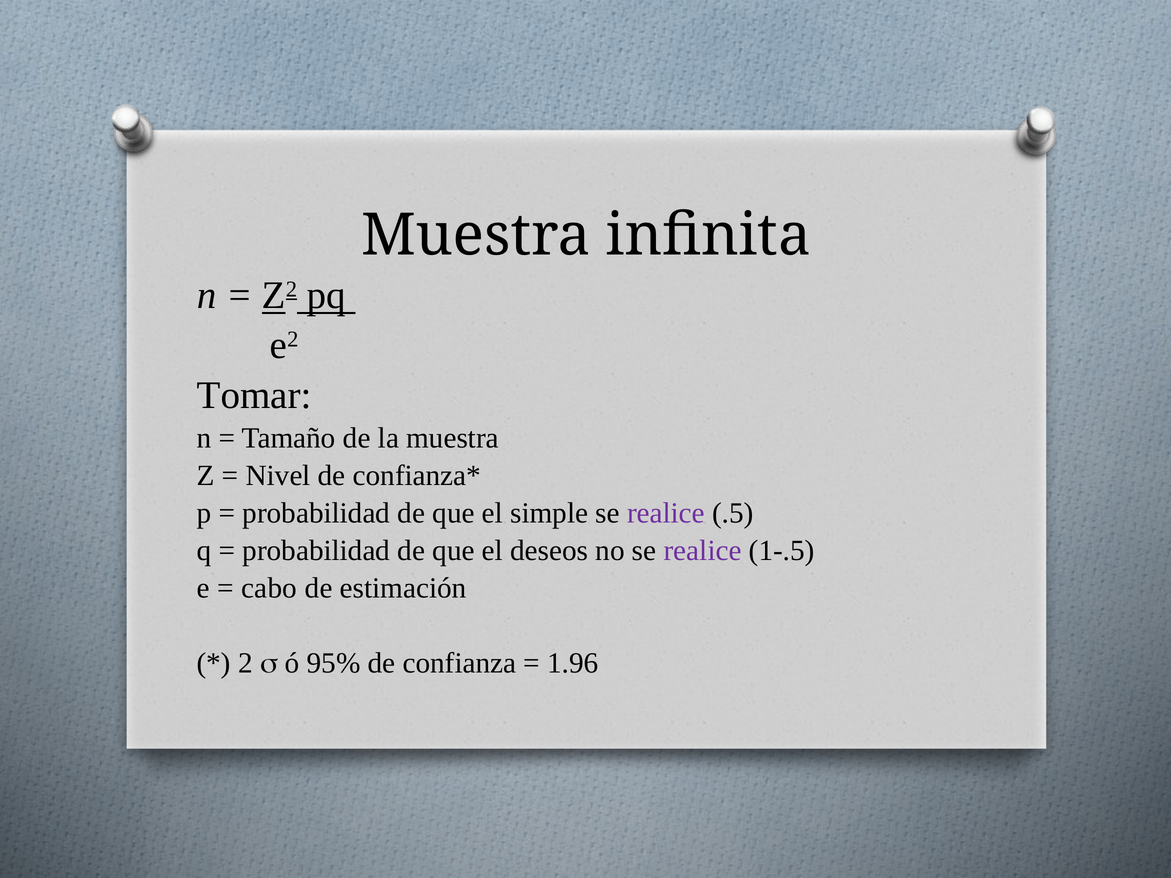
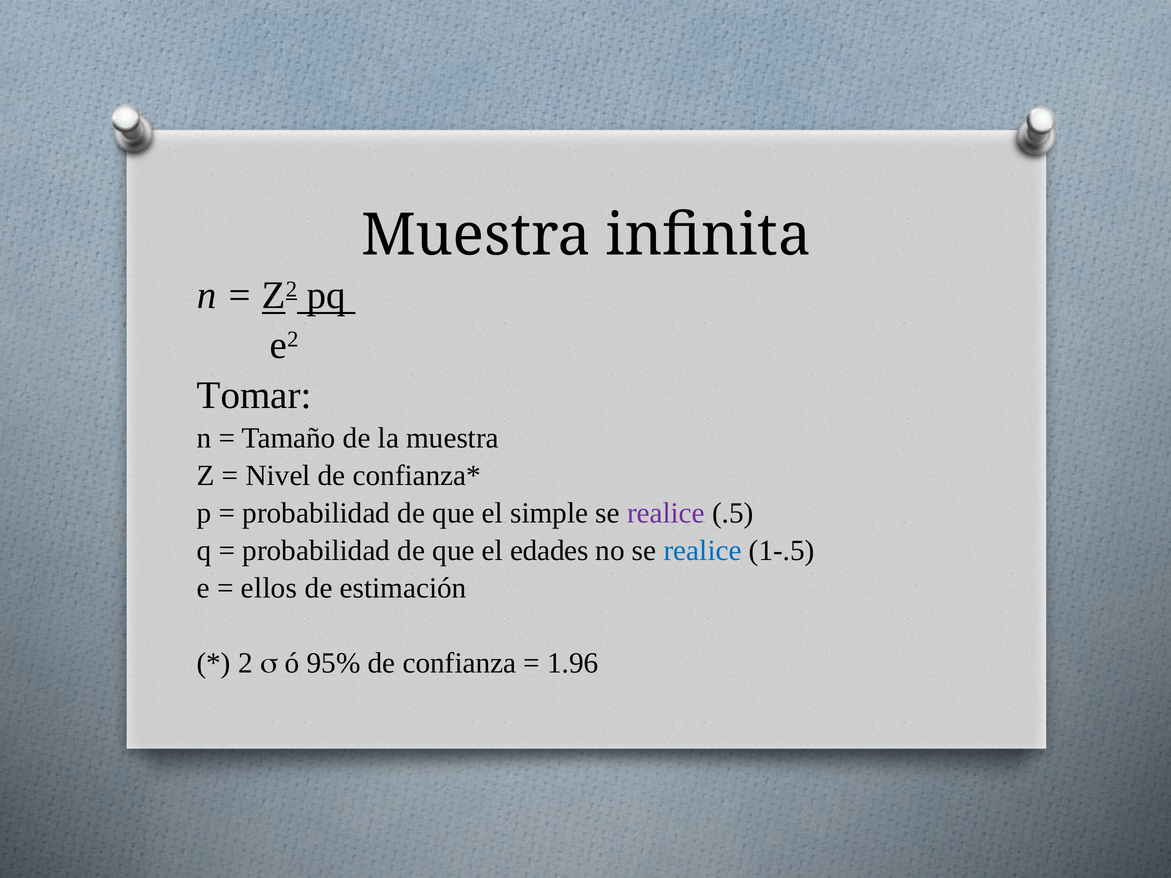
deseos: deseos -> edades
realice at (703, 551) colour: purple -> blue
cabo: cabo -> ellos
